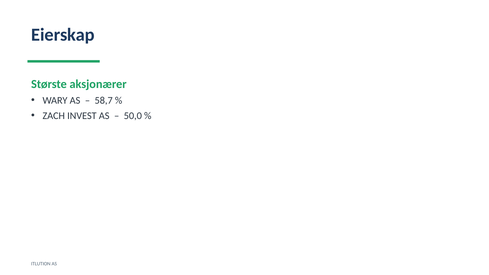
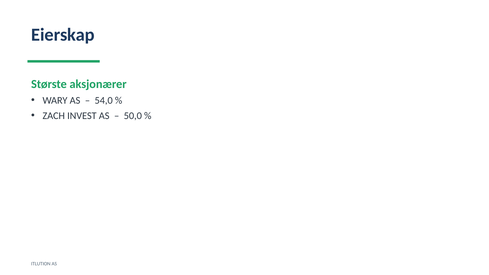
58,7: 58,7 -> 54,0
